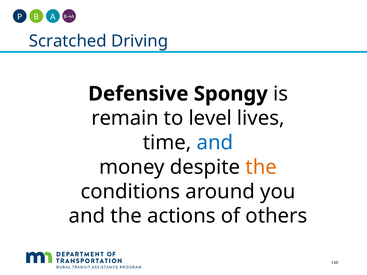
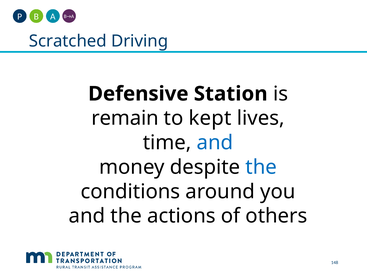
Spongy: Spongy -> Station
level: level -> kept
the at (261, 167) colour: orange -> blue
